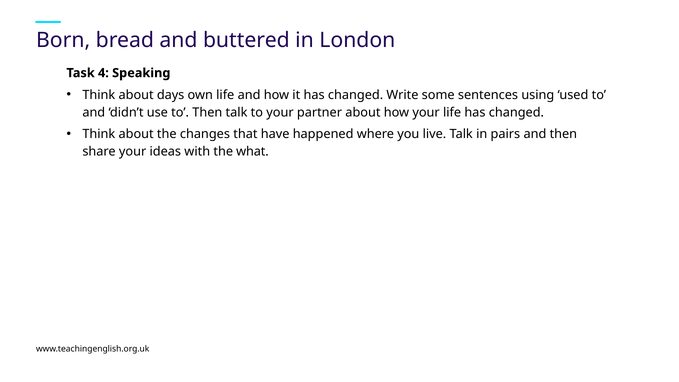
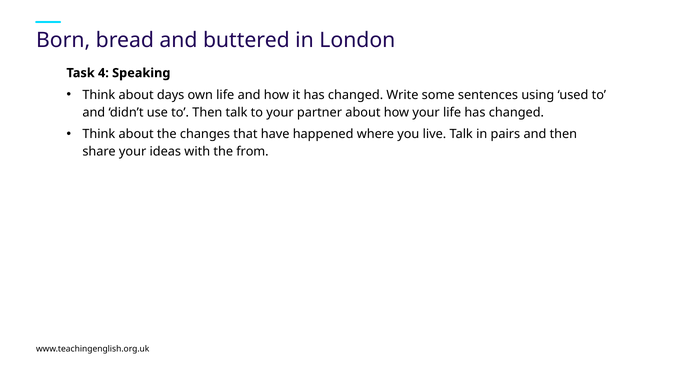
what: what -> from
